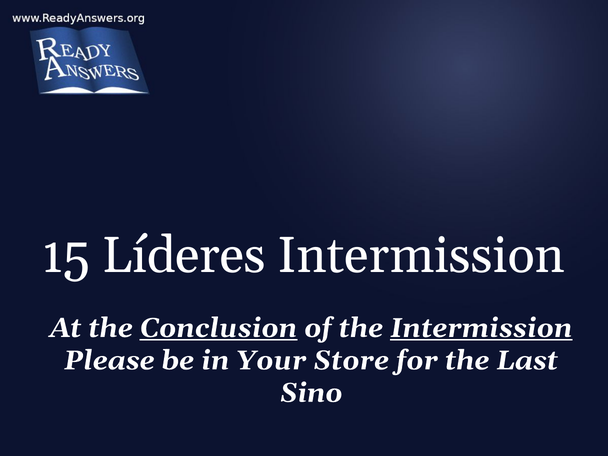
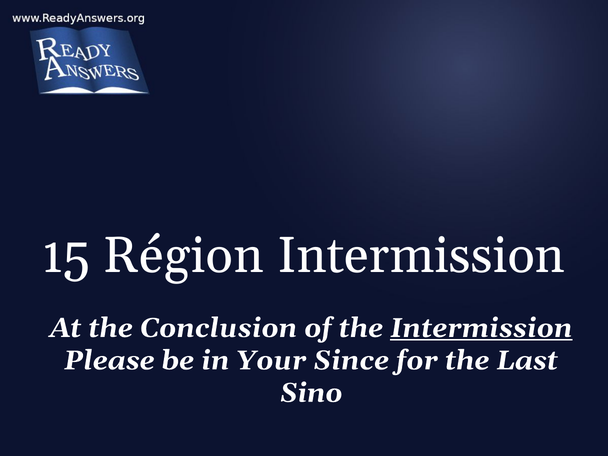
Líderes: Líderes -> Région
Conclusion underline: present -> none
Store: Store -> Since
